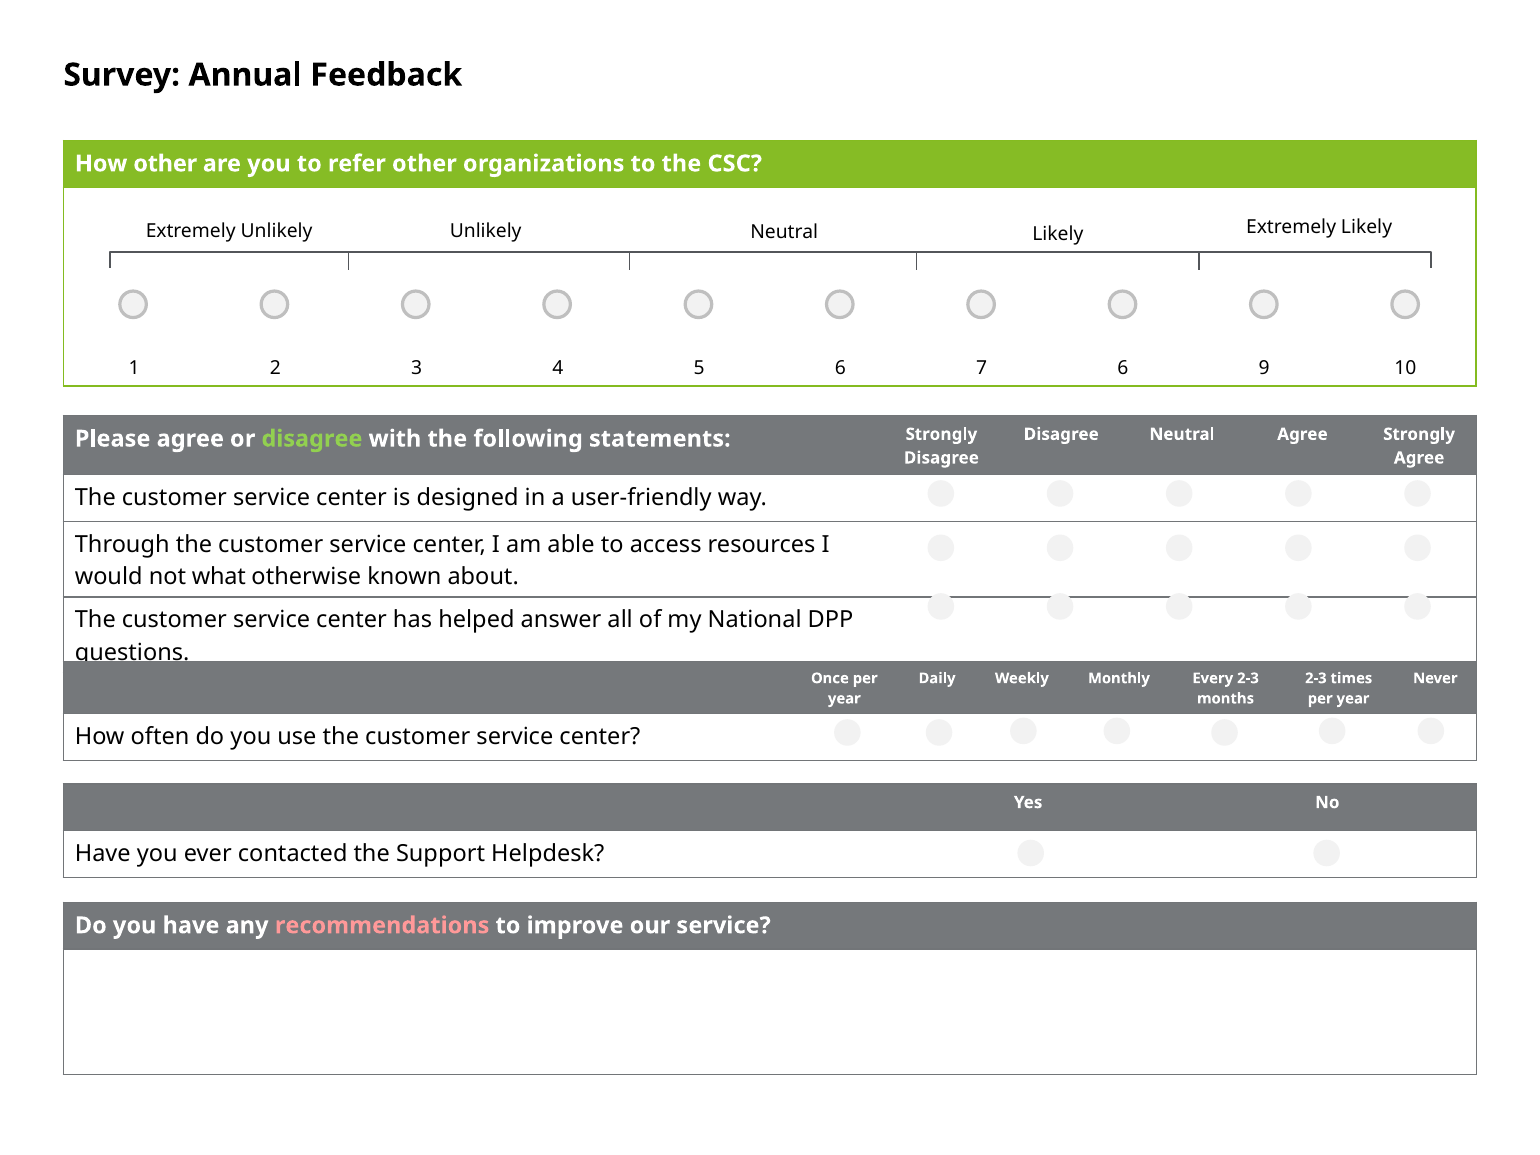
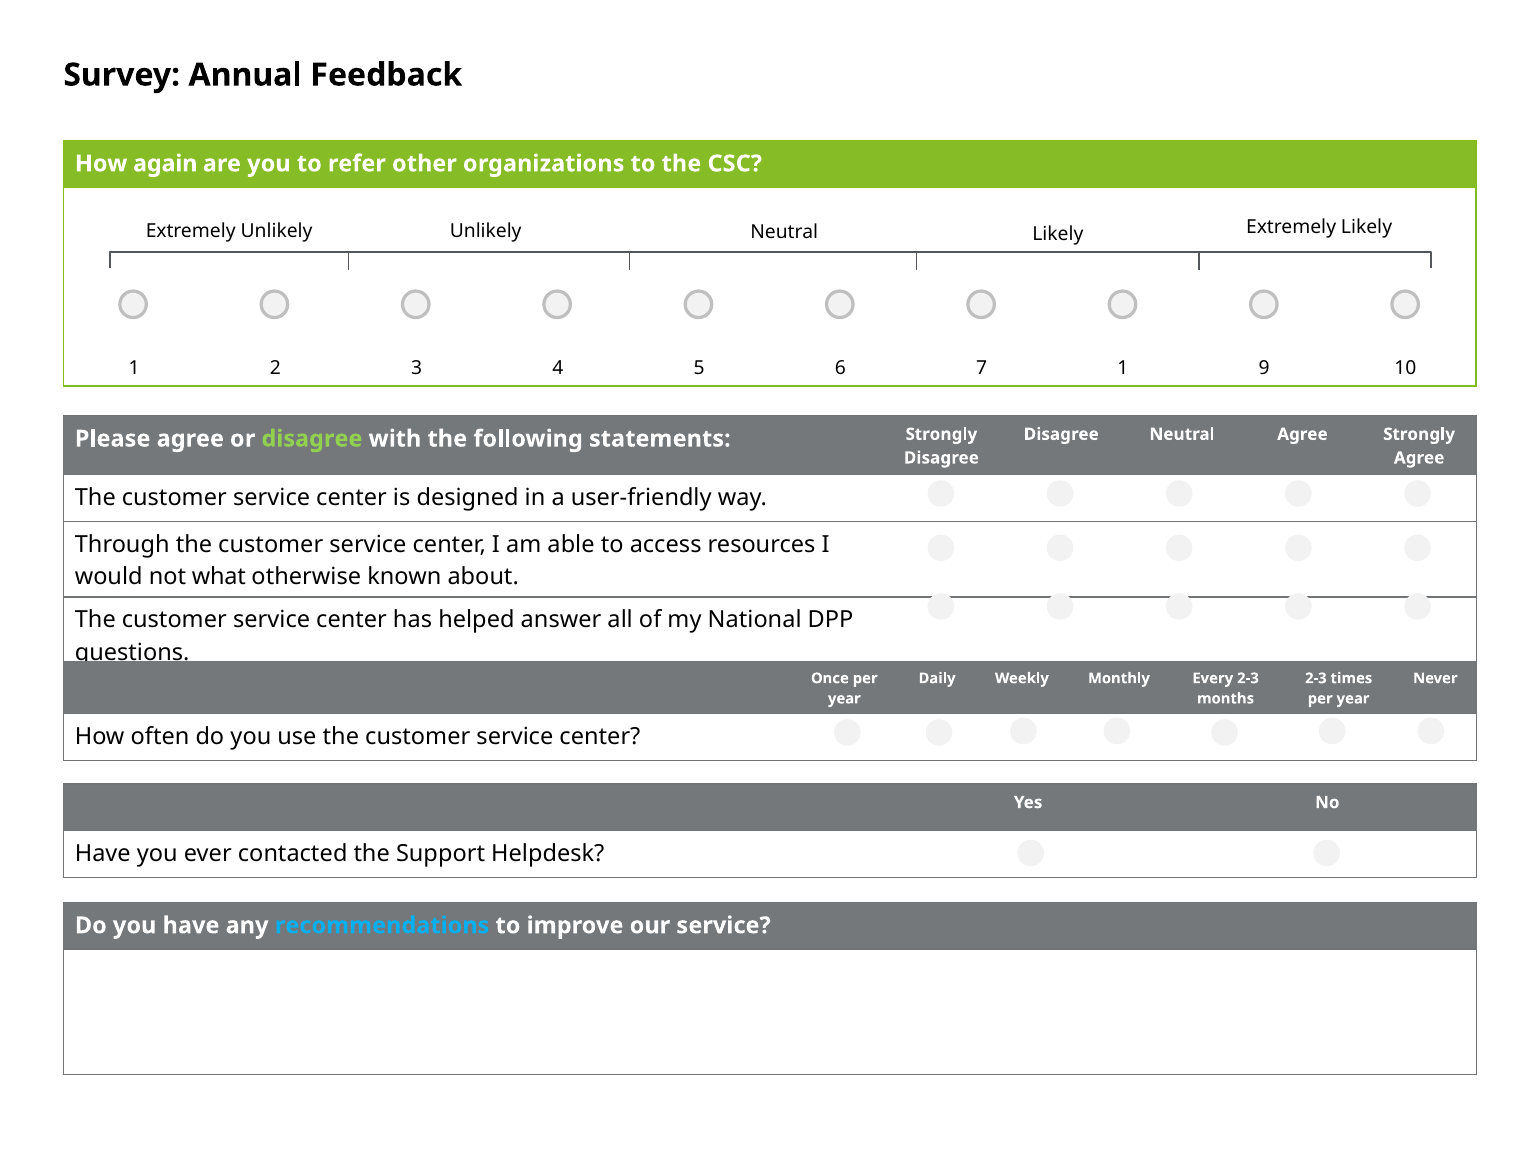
How other: other -> again
7 6: 6 -> 1
recommendations colour: pink -> light blue
